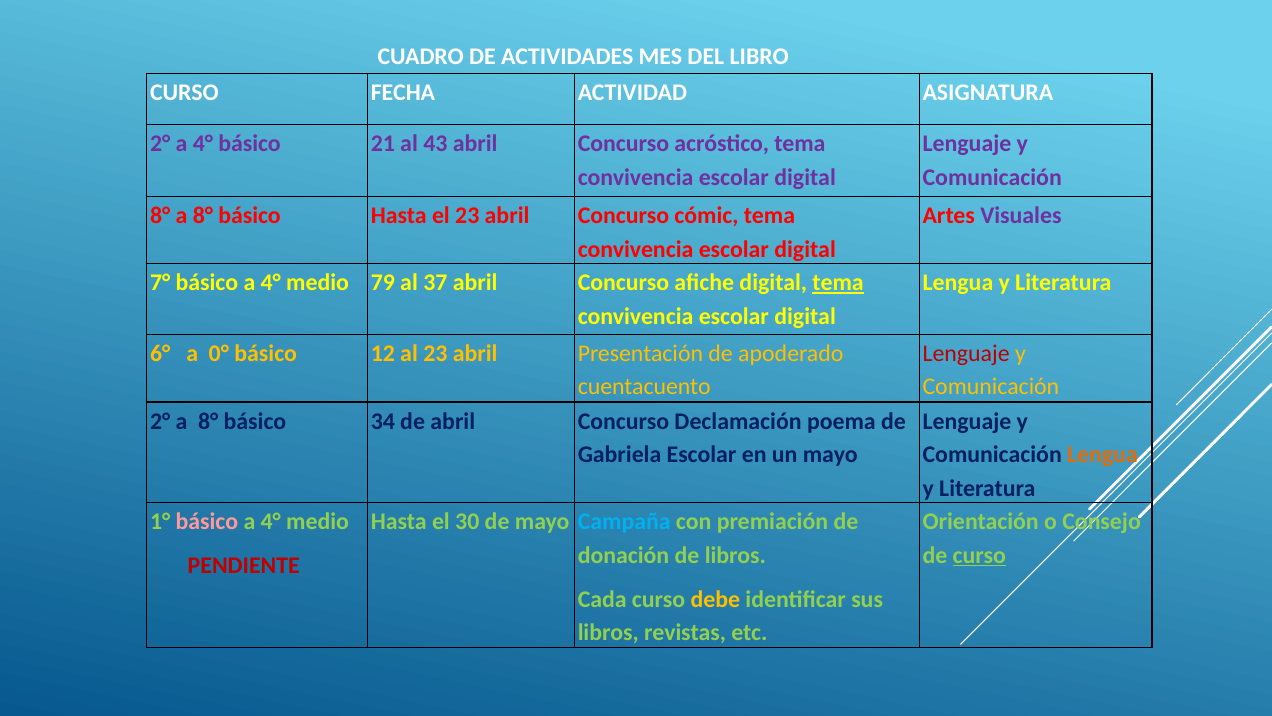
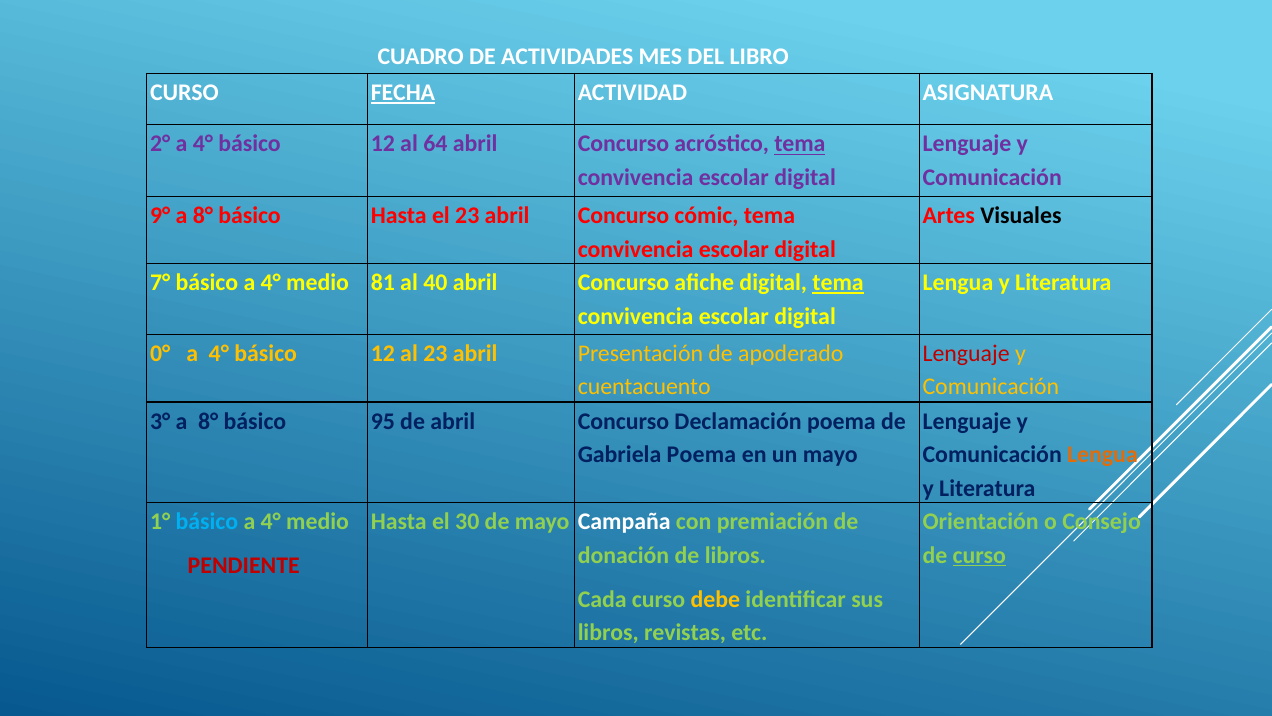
FECHA underline: none -> present
21 at (383, 144): 21 -> 12
43: 43 -> 64
tema at (800, 144) underline: none -> present
8° at (160, 216): 8° -> 9°
Visuales colour: purple -> black
79: 79 -> 81
37: 37 -> 40
6°: 6° -> 0°
0° at (219, 353): 0° -> 4°
2° at (160, 421): 2° -> 3°
34: 34 -> 95
Gabriela Escolar: Escolar -> Poema
básico at (207, 521) colour: pink -> light blue
Campaña colour: light blue -> white
